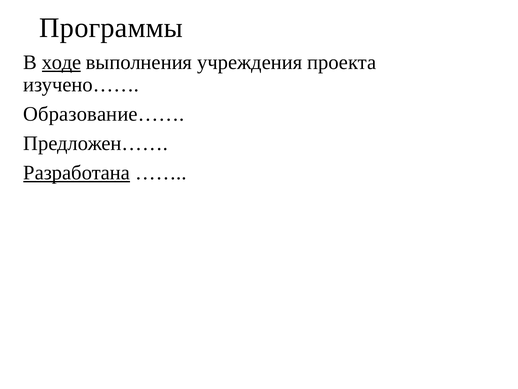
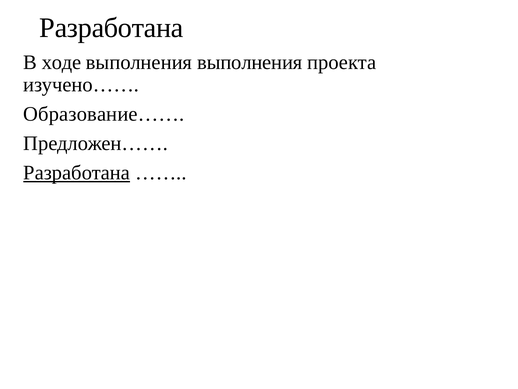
Программы at (111, 28): Программы -> Разработана
ходе underline: present -> none
выполнения учреждения: учреждения -> выполнения
